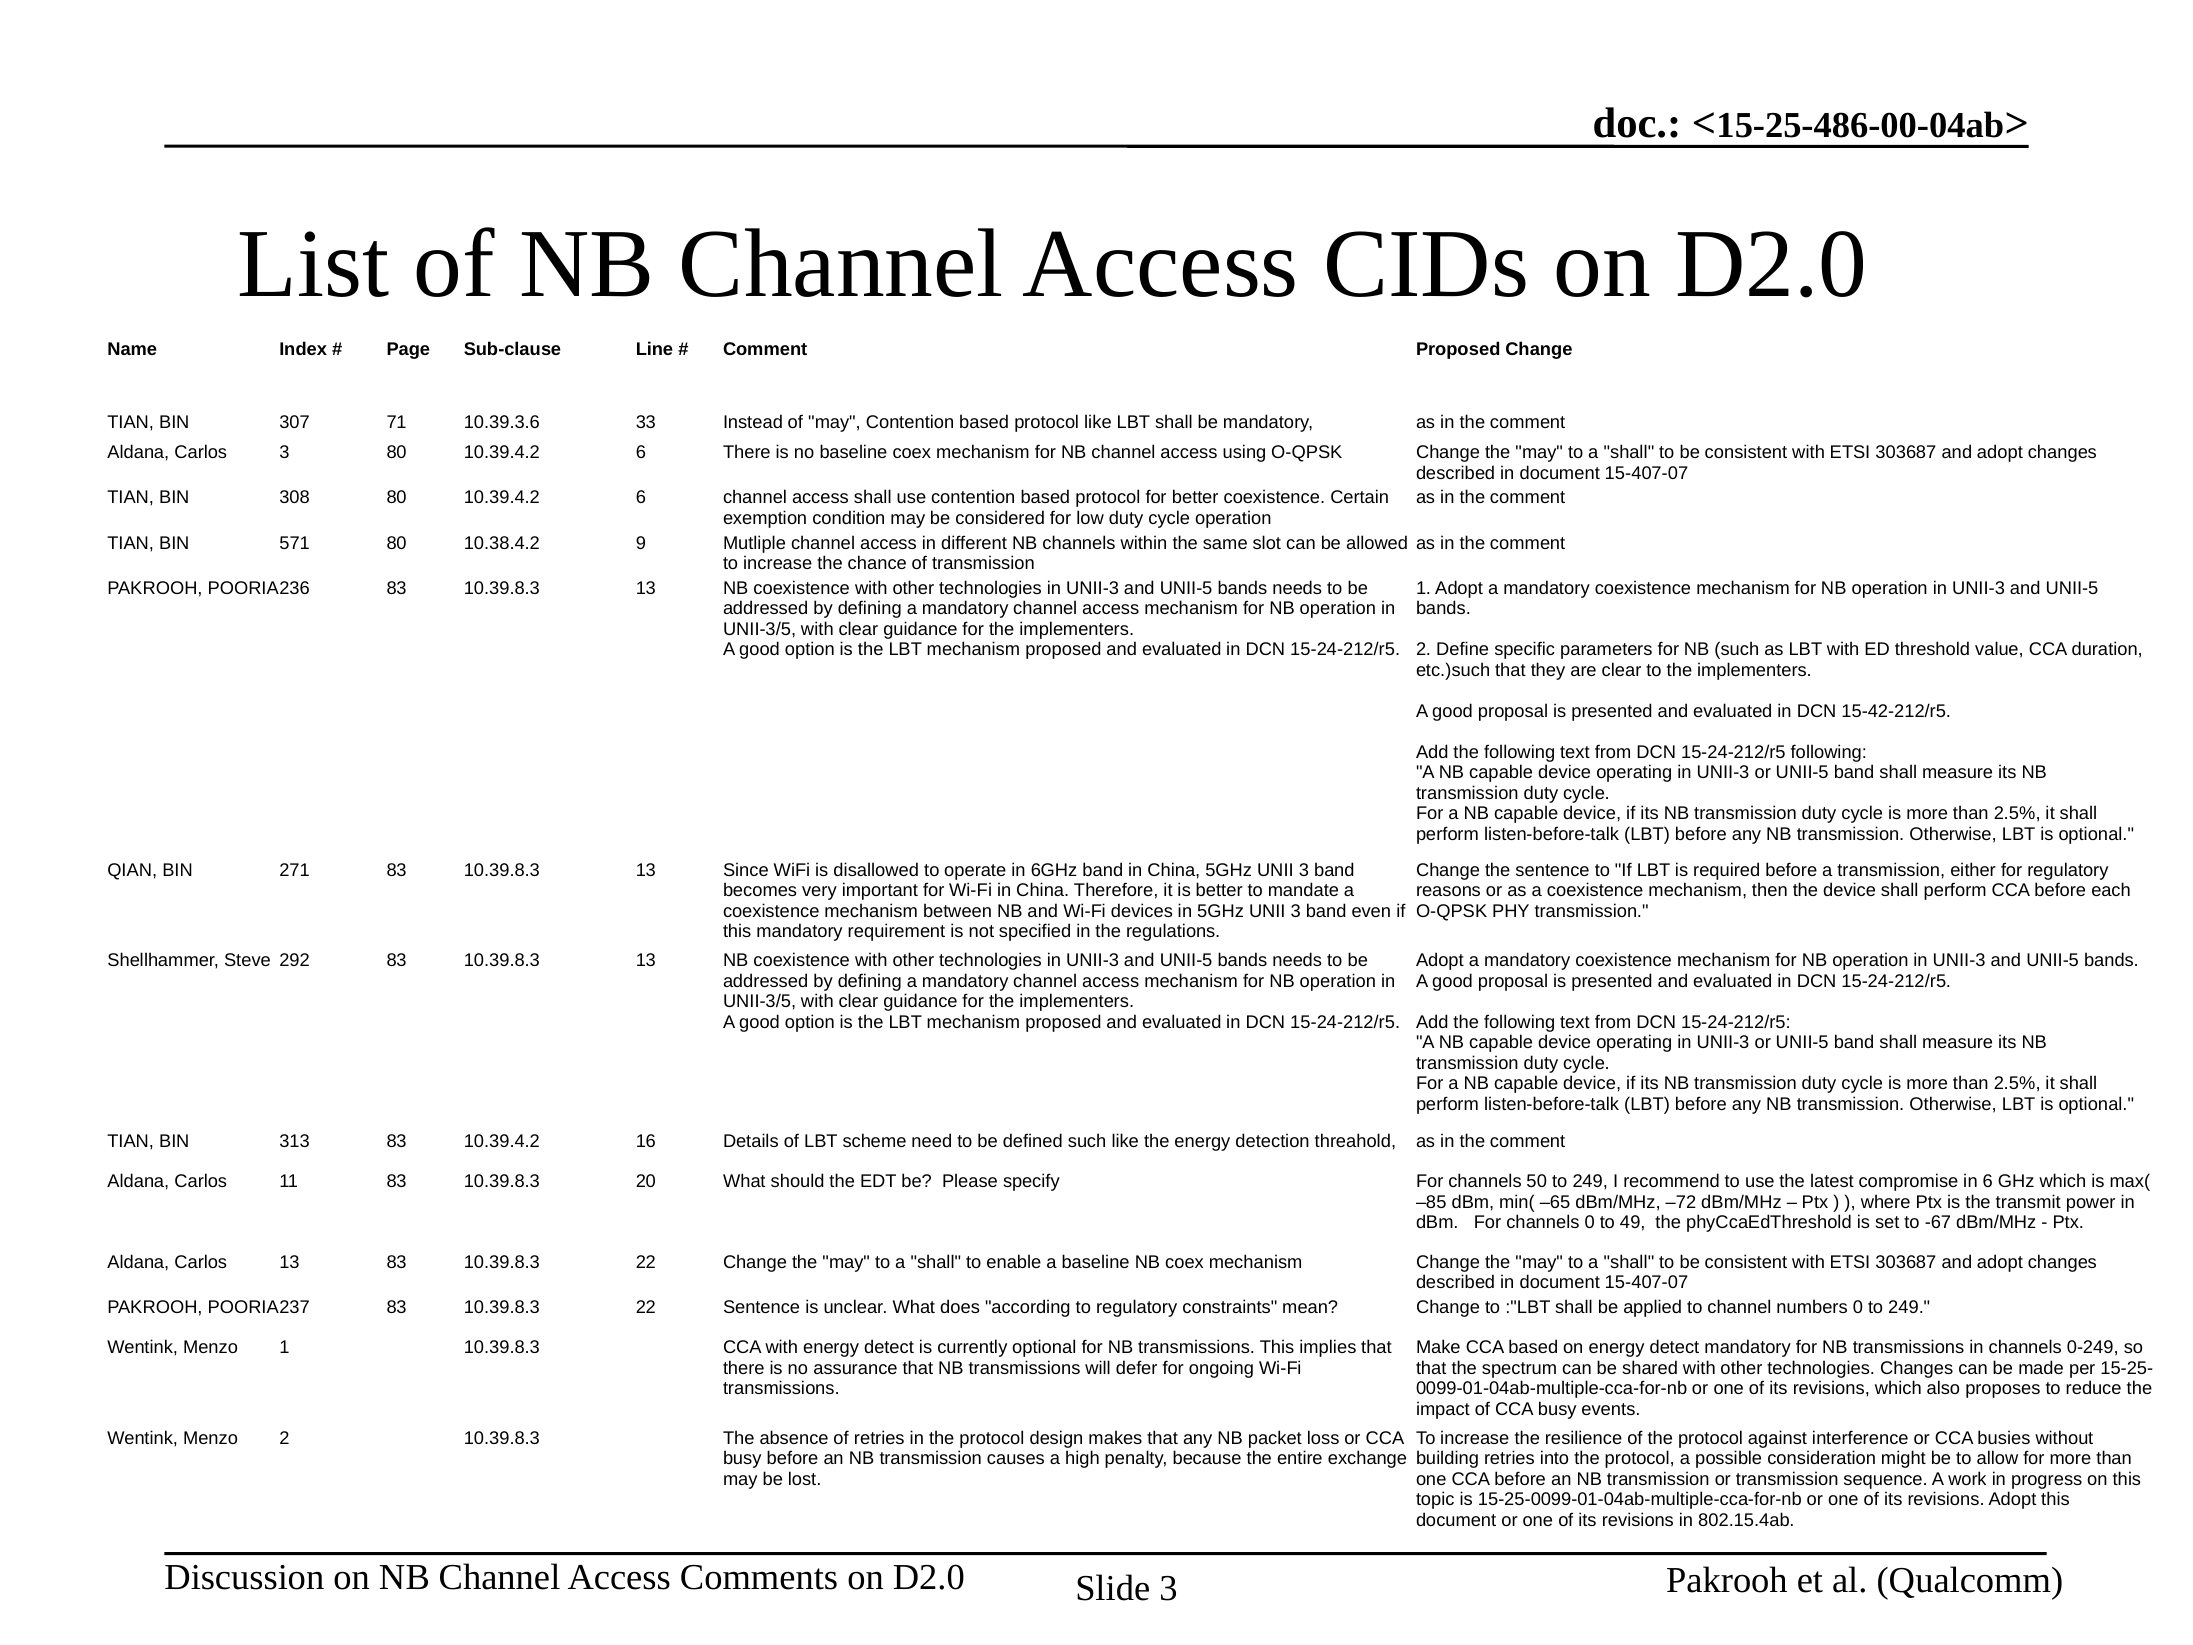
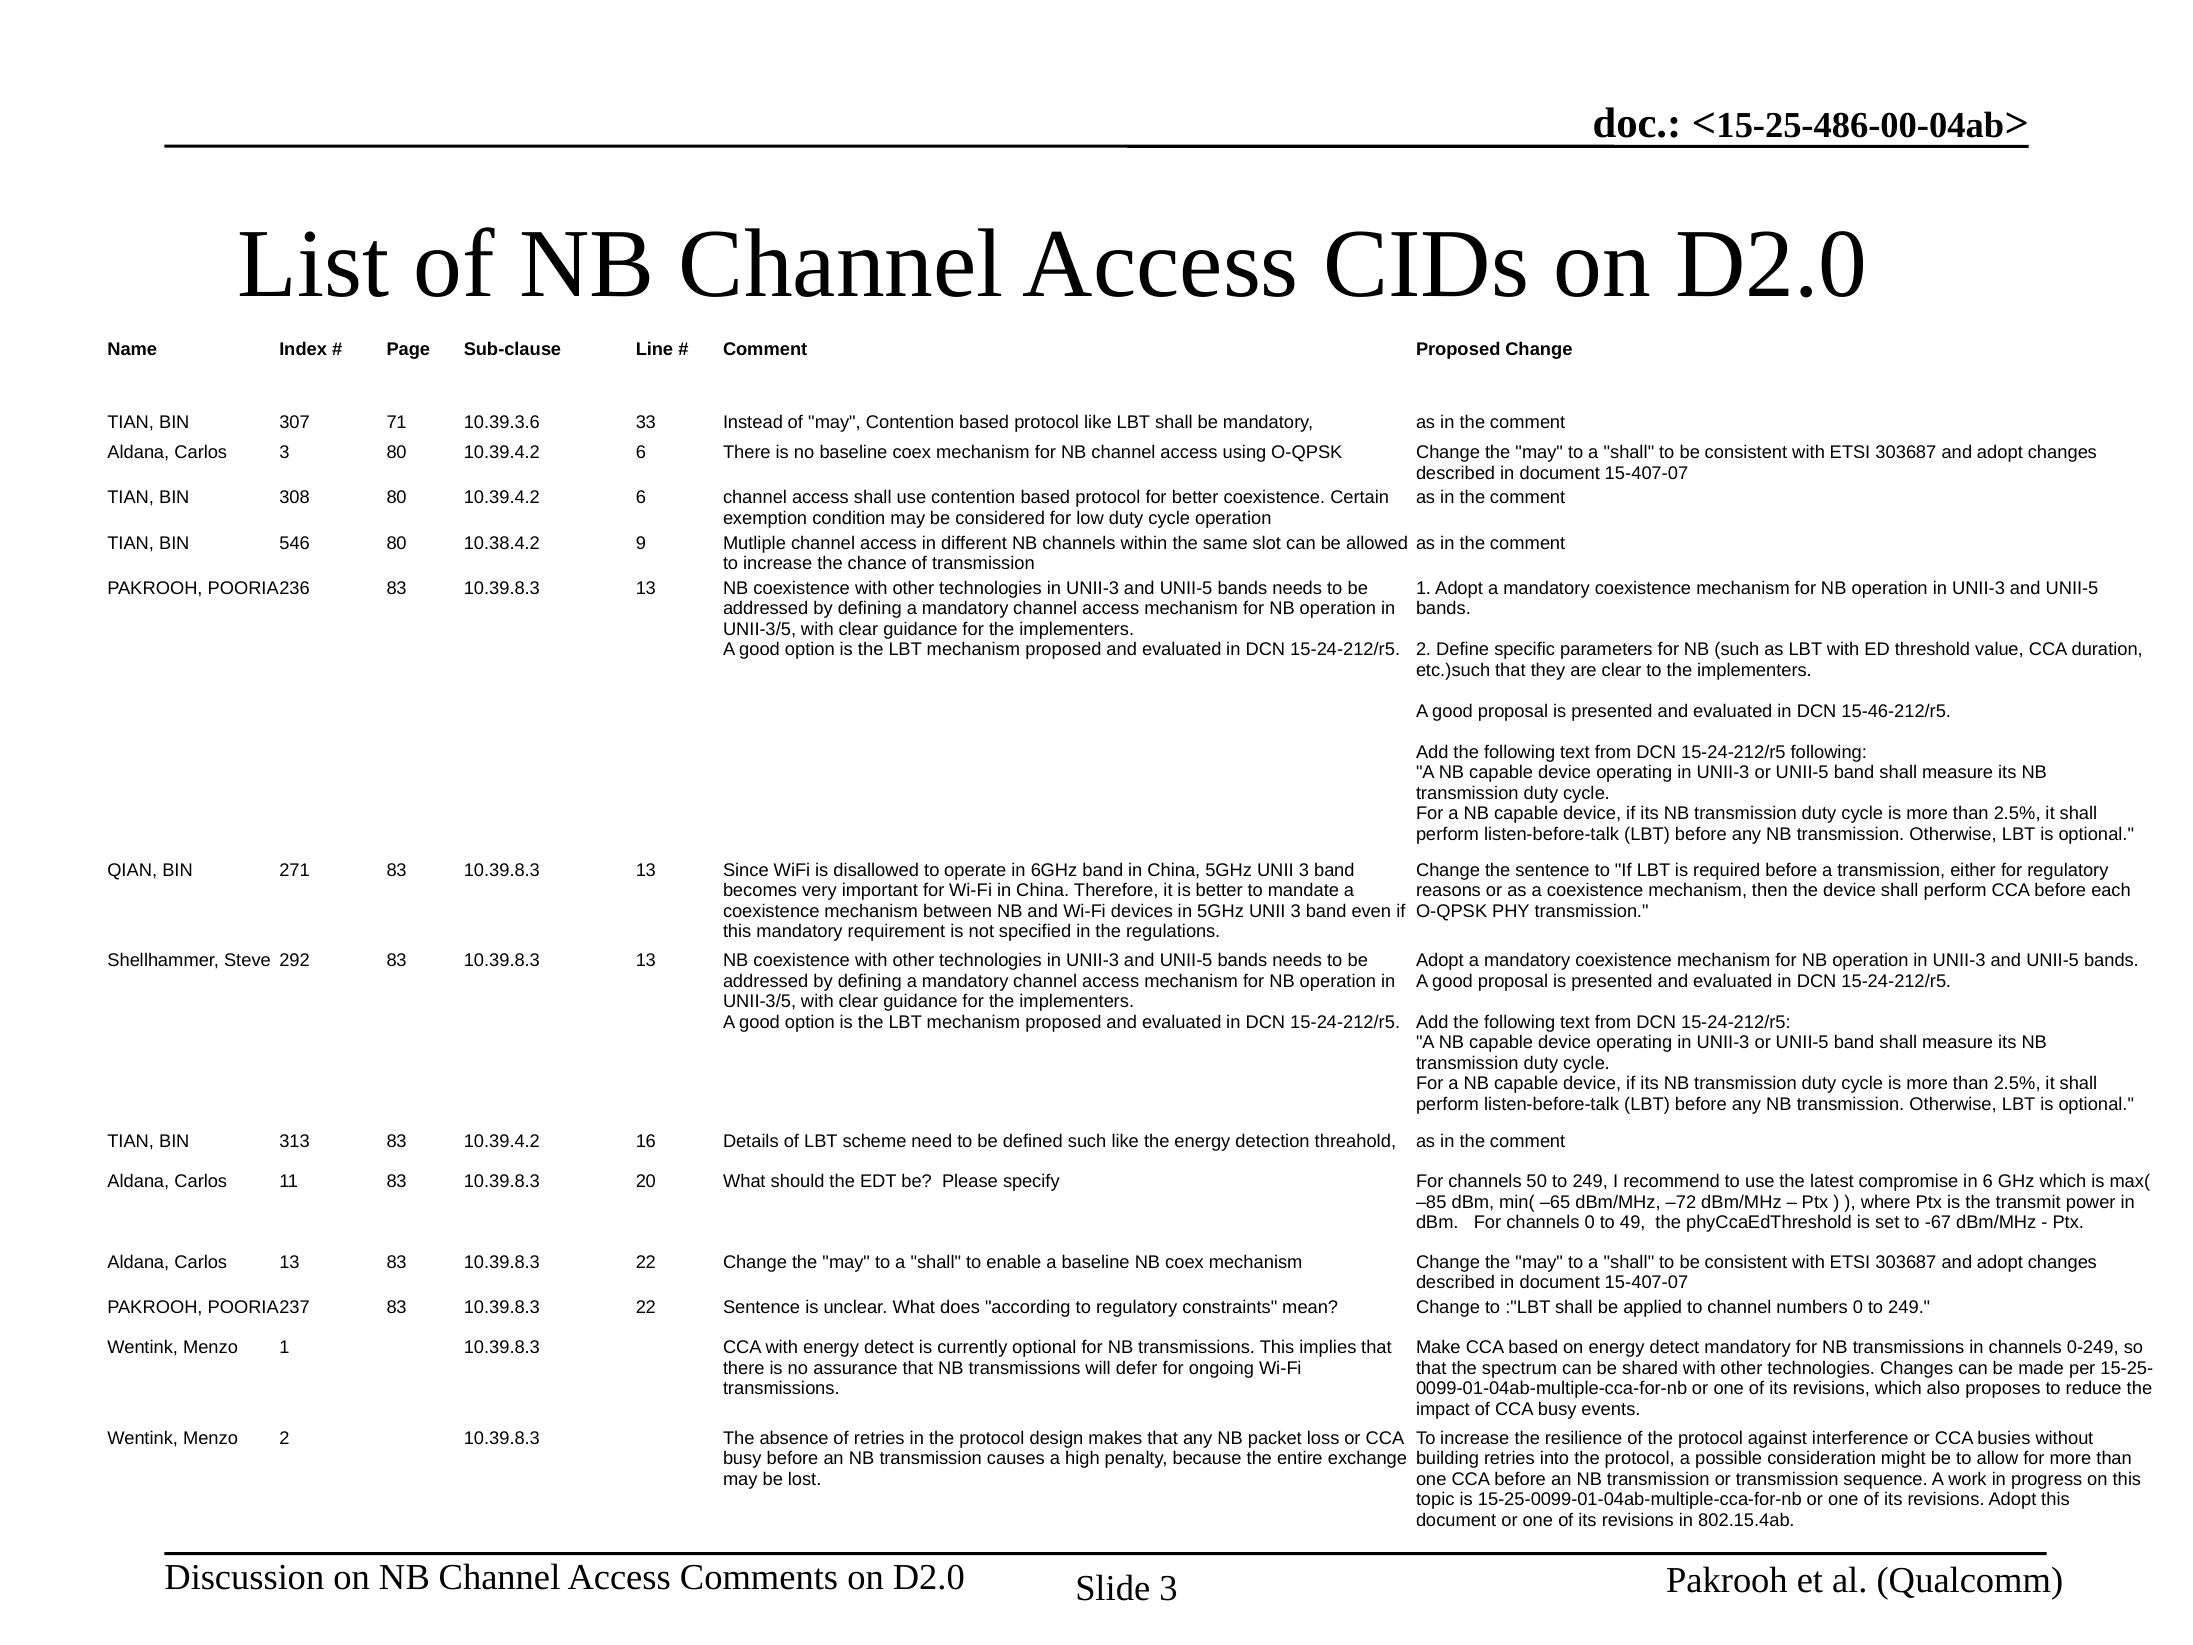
571: 571 -> 546
15-42-212/r5: 15-42-212/r5 -> 15-46-212/r5
